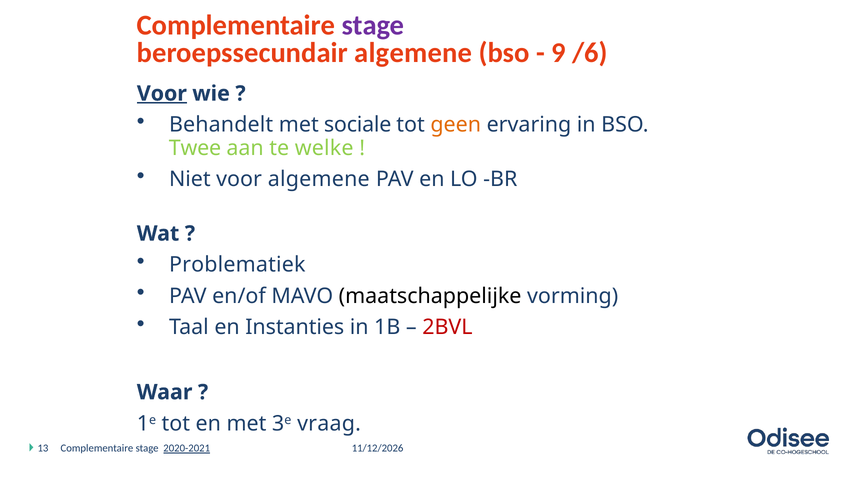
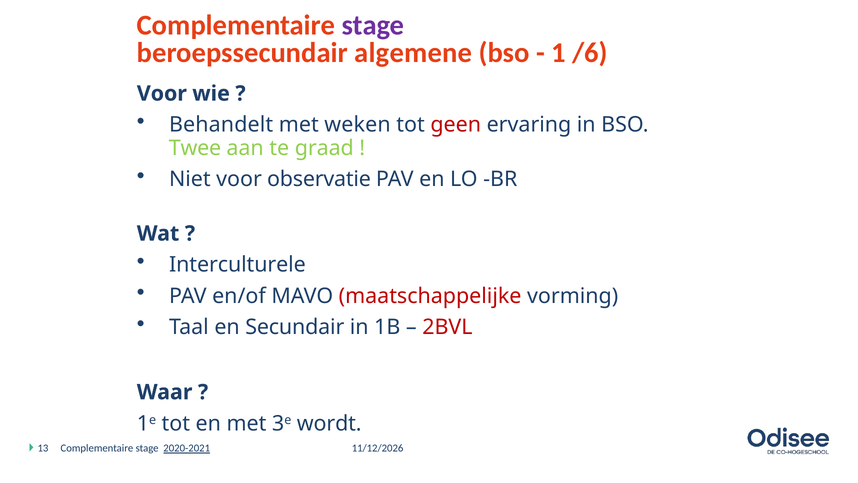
9: 9 -> 1
Voor at (162, 94) underline: present -> none
sociale: sociale -> weken
geen colour: orange -> red
welke: welke -> graad
voor algemene: algemene -> observatie
Problematiek: Problematiek -> Interculturele
maatschappelijke colour: black -> red
Instanties: Instanties -> Secundair
vraag: vraag -> wordt
